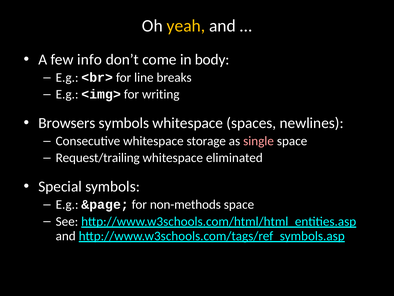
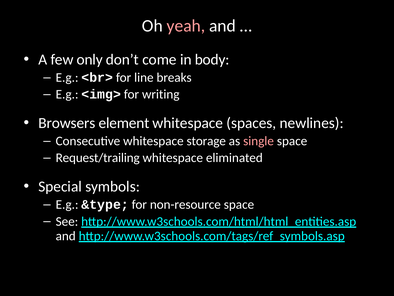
yeah colour: yellow -> pink
info: info -> only
Browsers symbols: symbols -> element
&page: &page -> &type
non-methods: non-methods -> non-resource
